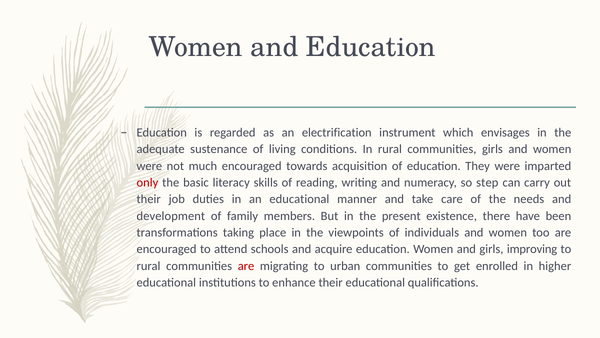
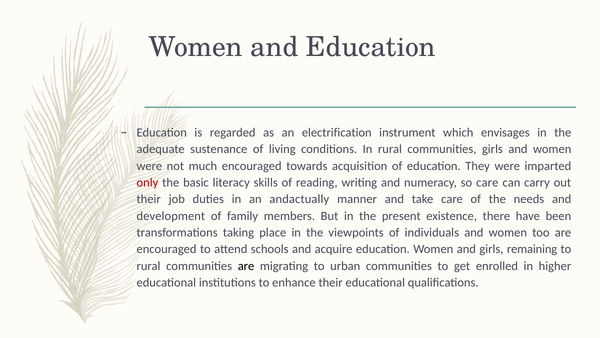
so step: step -> care
an educational: educational -> andactually
improving: improving -> remaining
are at (246, 266) colour: red -> black
